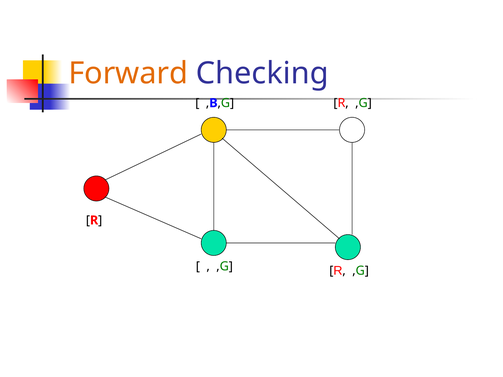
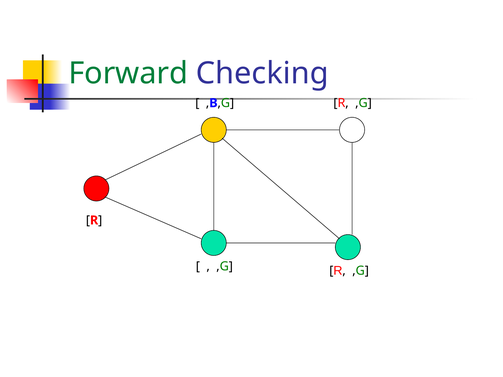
Forward colour: orange -> green
